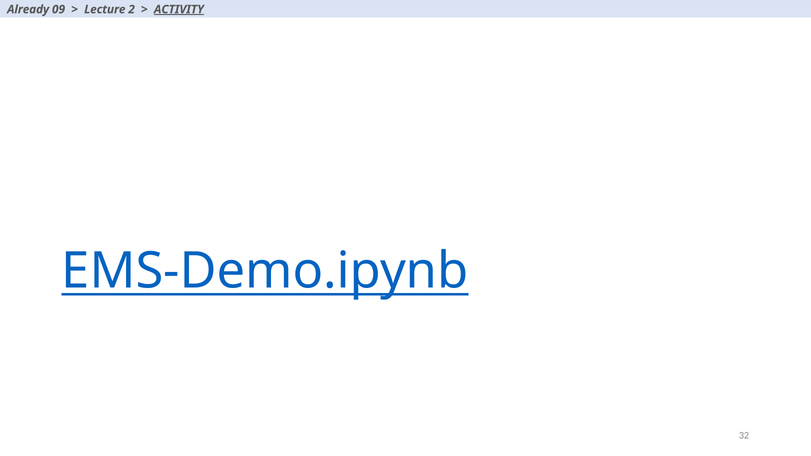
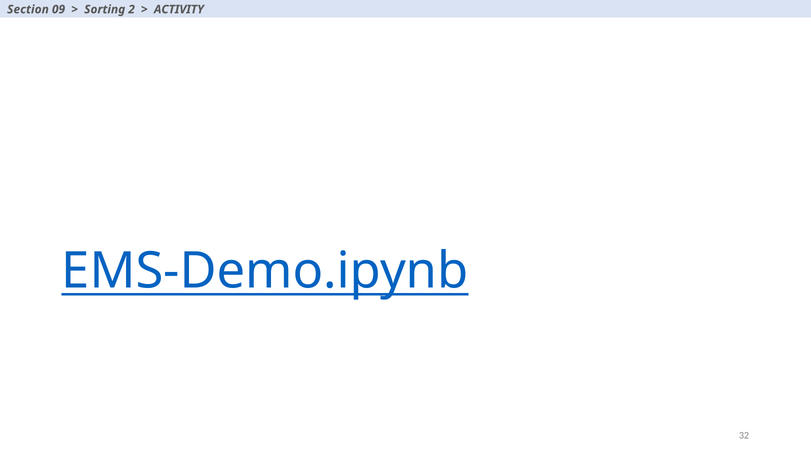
Already: Already -> Section
Lecture: Lecture -> Sorting
ACTIVITY underline: present -> none
